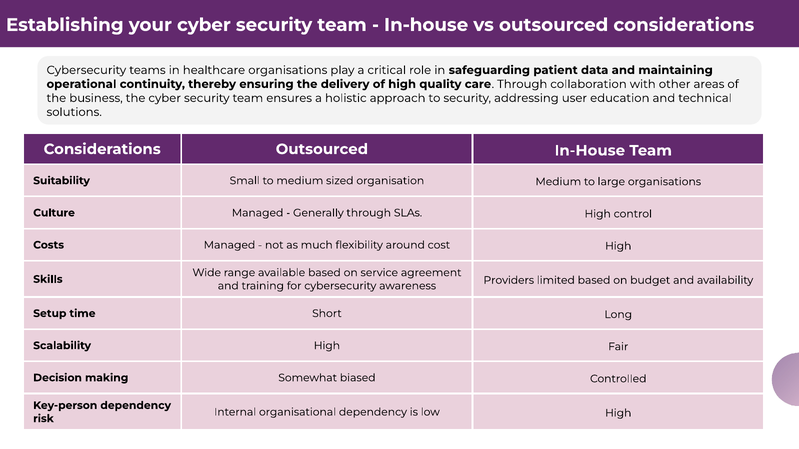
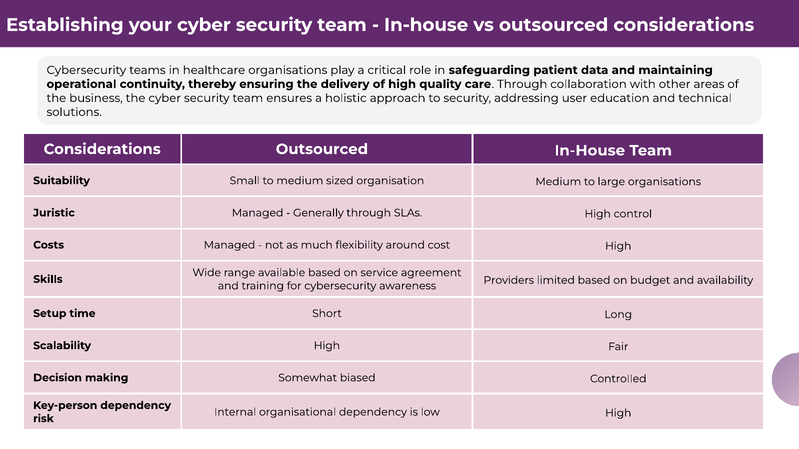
Culture: Culture -> Juristic
